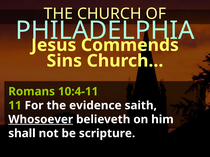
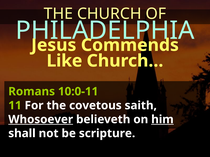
Sins: Sins -> Like
10:4-11: 10:4-11 -> 10:0-11
evidence: evidence -> covetous
him underline: none -> present
